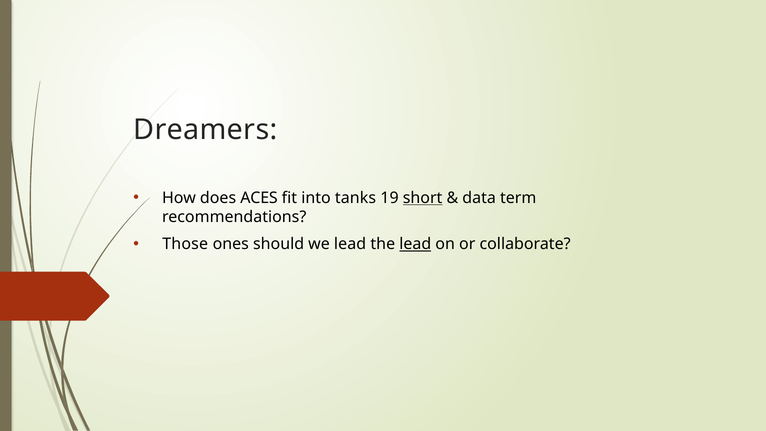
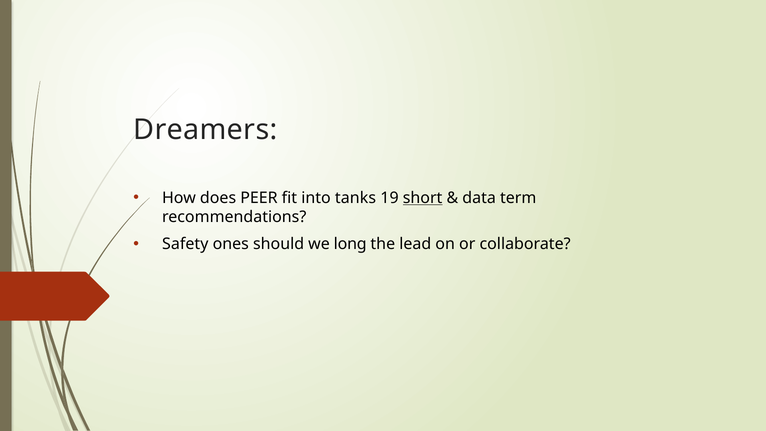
ACES: ACES -> PEER
Those: Those -> Safety
we lead: lead -> long
lead at (415, 244) underline: present -> none
